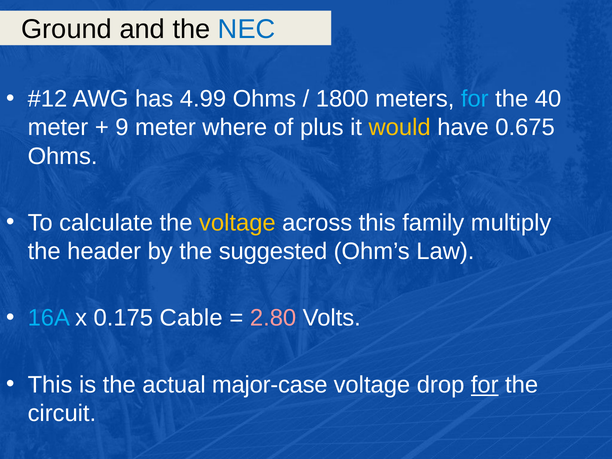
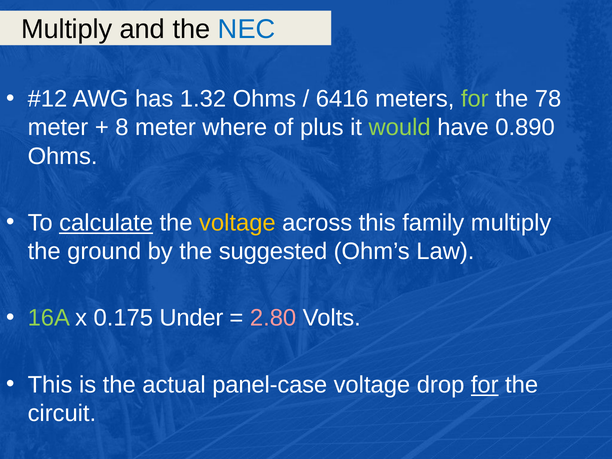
Ground at (67, 29): Ground -> Multiply
4.99: 4.99 -> 1.32
1800: 1800 -> 6416
for at (475, 99) colour: light blue -> light green
40: 40 -> 78
9: 9 -> 8
would colour: yellow -> light green
0.675: 0.675 -> 0.890
calculate underline: none -> present
header: header -> ground
16A colour: light blue -> light green
Cable: Cable -> Under
major-case: major-case -> panel-case
